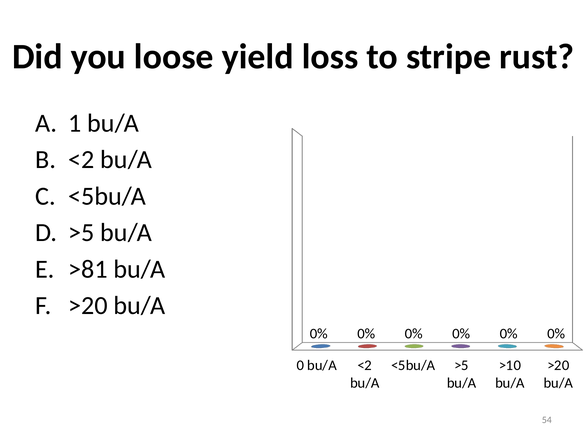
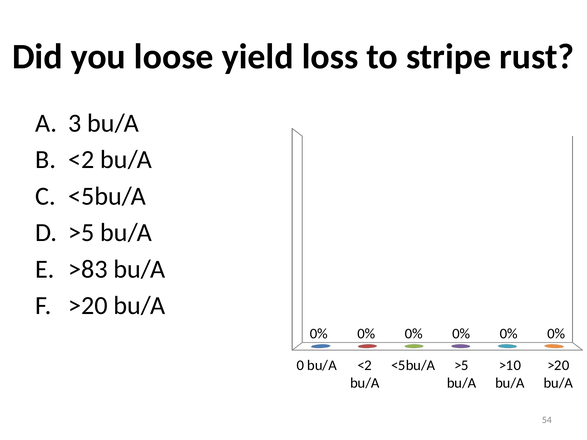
1: 1 -> 3
>81: >81 -> >83
